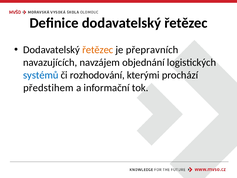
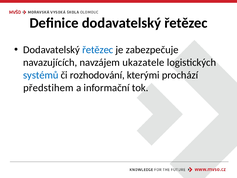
řetězec at (98, 50) colour: orange -> blue
přepravních: přepravních -> zabezpečuje
objednání: objednání -> ukazatele
